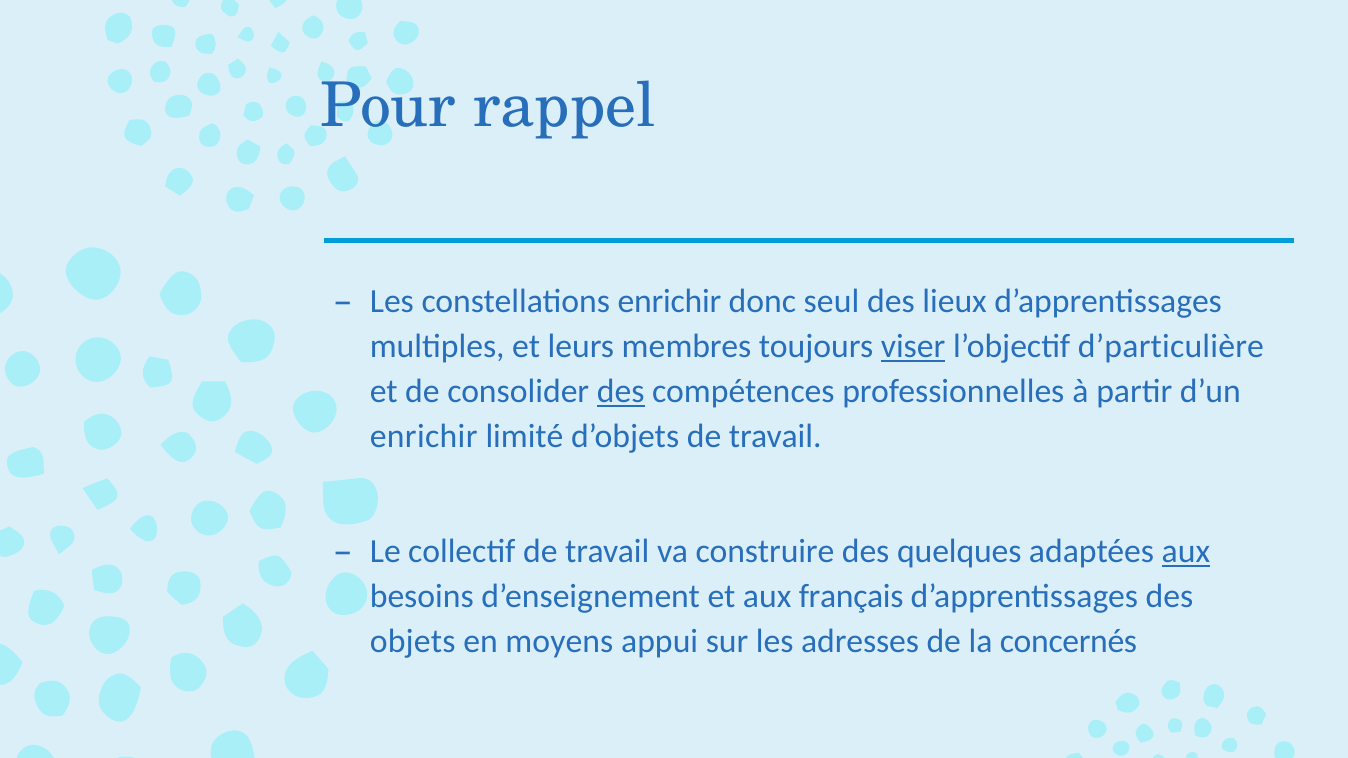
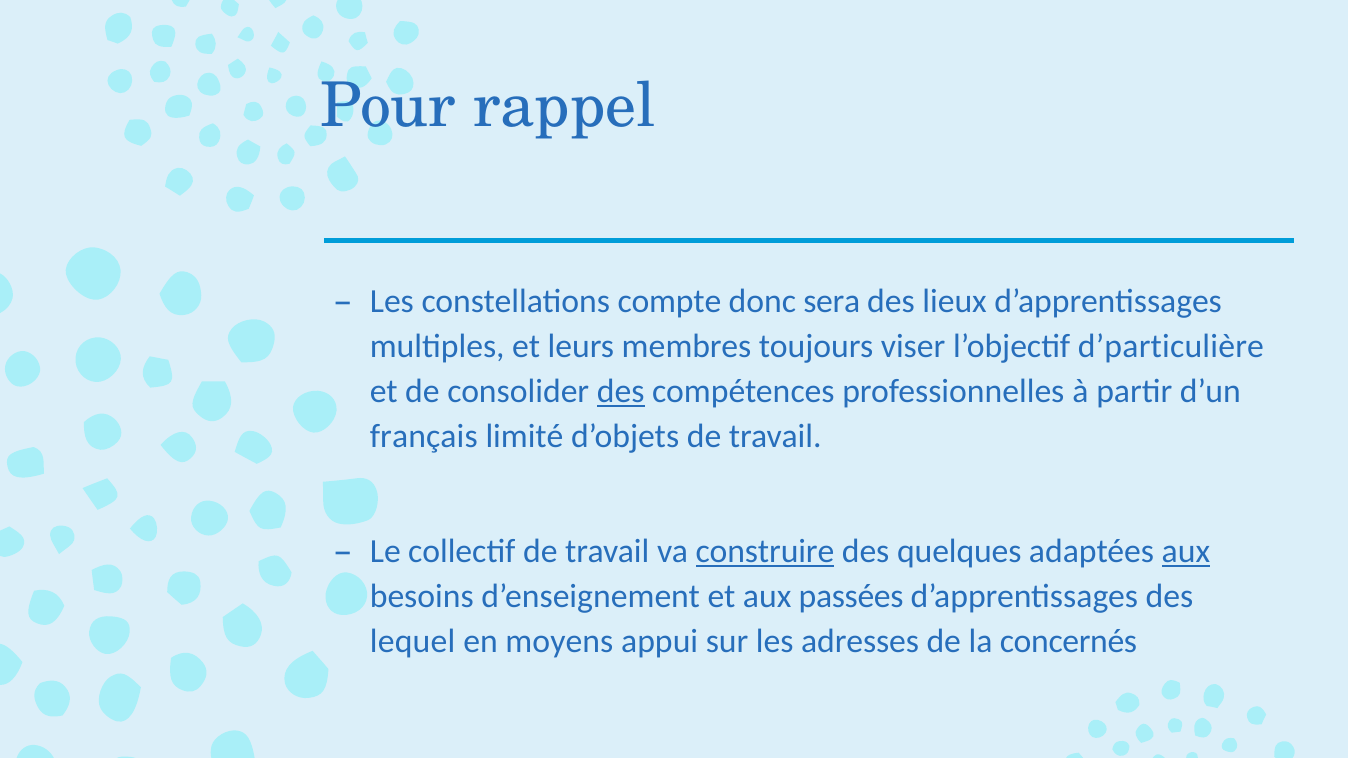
constellations enrichir: enrichir -> compte
seul: seul -> sera
viser underline: present -> none
enrichir at (424, 436): enrichir -> français
construire underline: none -> present
français: français -> passées
objets: objets -> lequel
